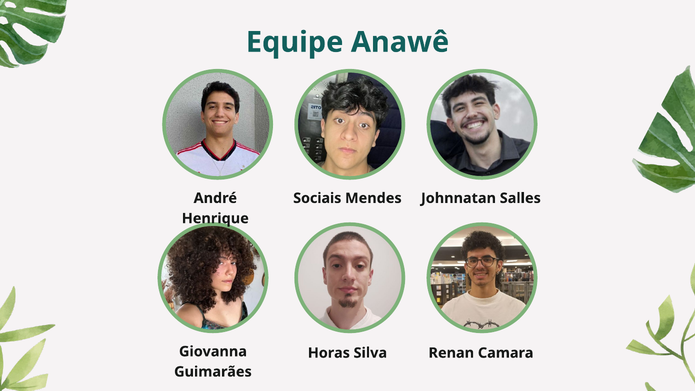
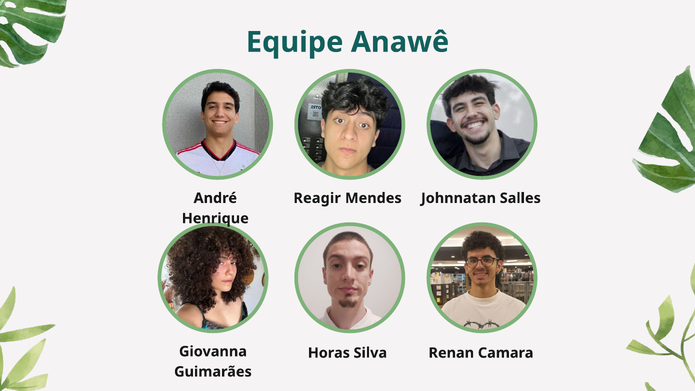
Sociais: Sociais -> Reagir
